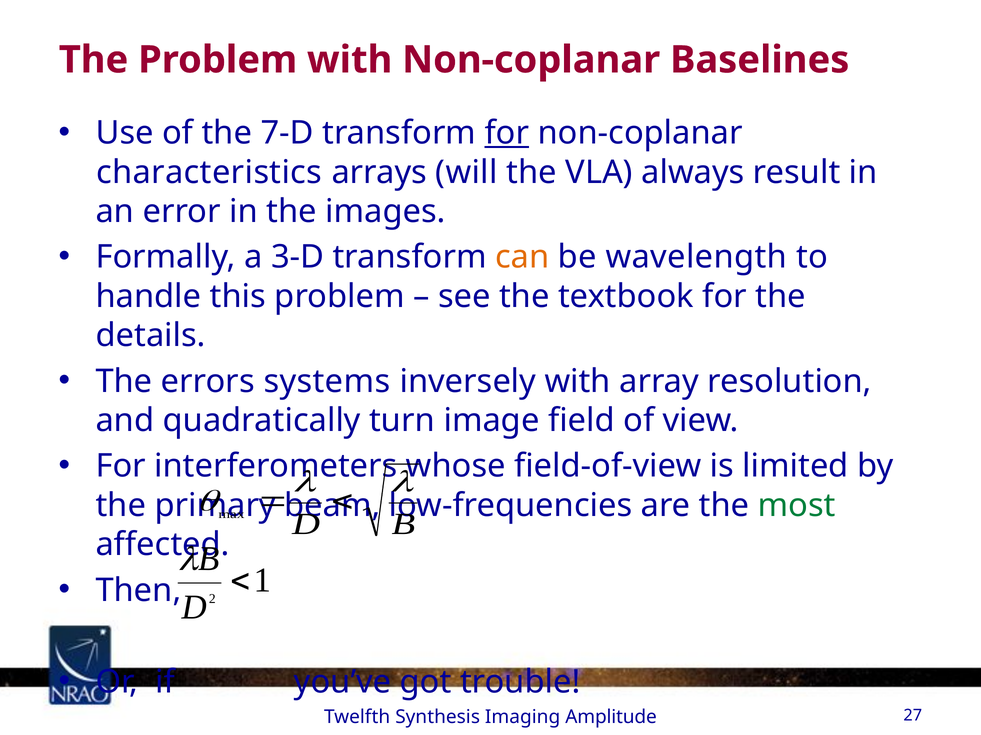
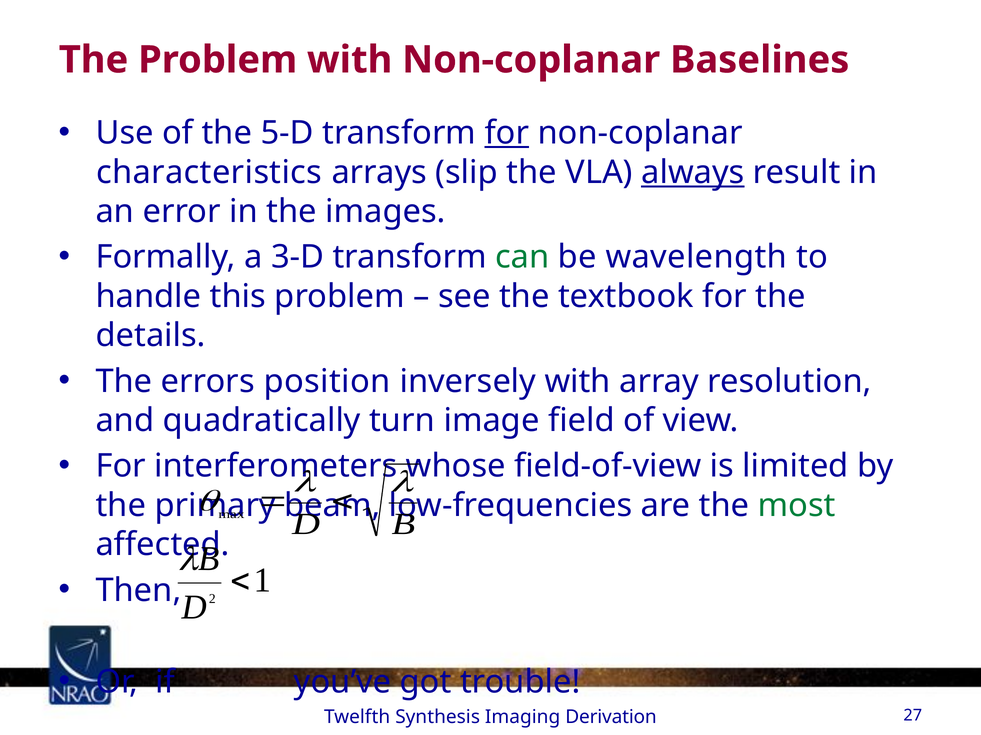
7-D: 7-D -> 5-D
will: will -> slip
always underline: none -> present
can colour: orange -> green
systems: systems -> position
Amplitude: Amplitude -> Derivation
